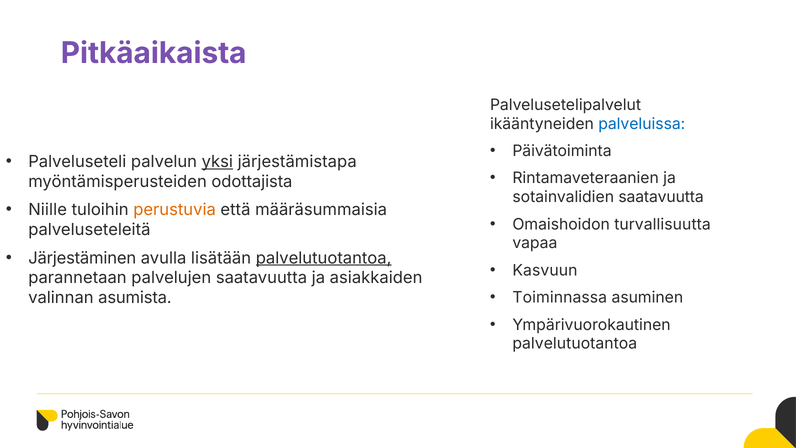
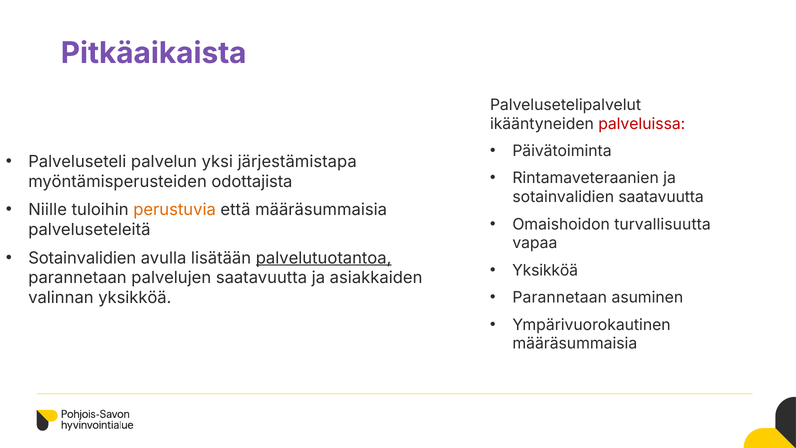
palveluissa colour: blue -> red
yksi underline: present -> none
Järjestäminen at (82, 258): Järjestäminen -> Sotainvalidien
Kasvuun at (545, 270): Kasvuun -> Yksikköä
Toiminnassa at (560, 298): Toiminnassa -> Parannetaan
valinnan asumista: asumista -> yksikköä
palvelutuotantoa at (575, 344): palvelutuotantoa -> määräsummaisia
